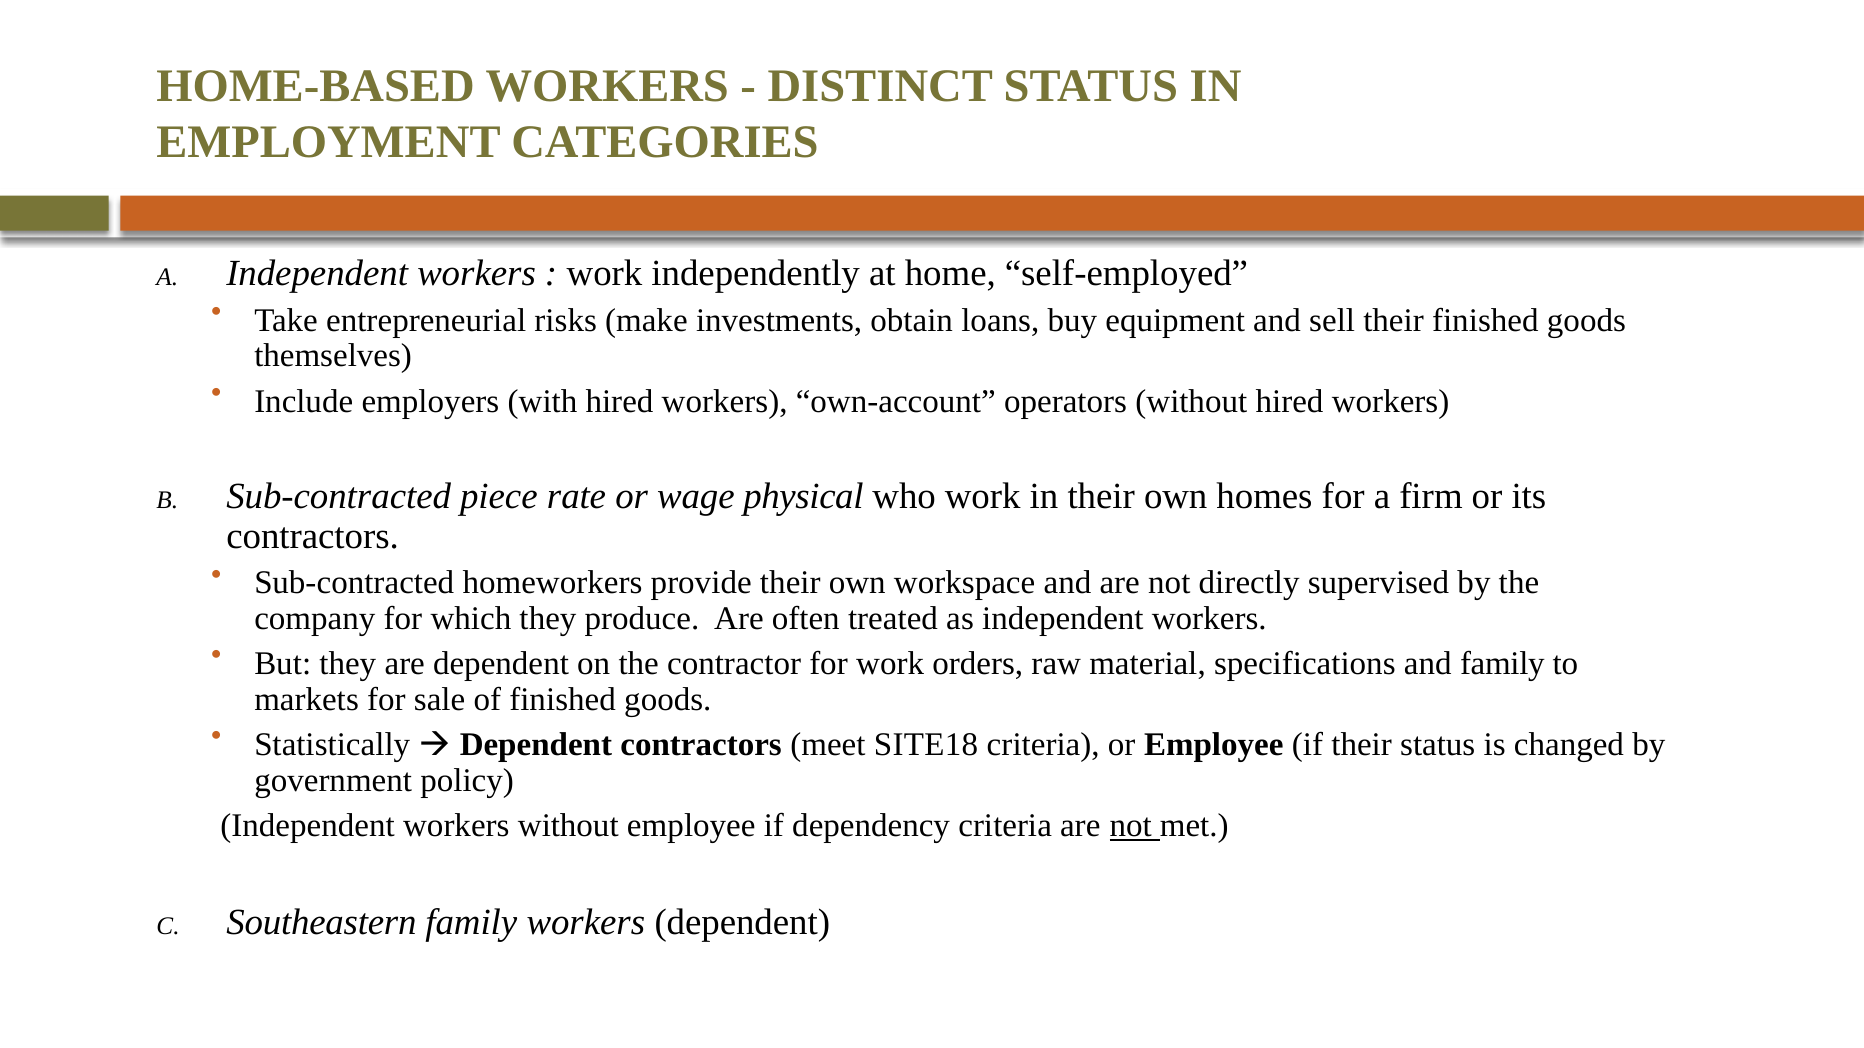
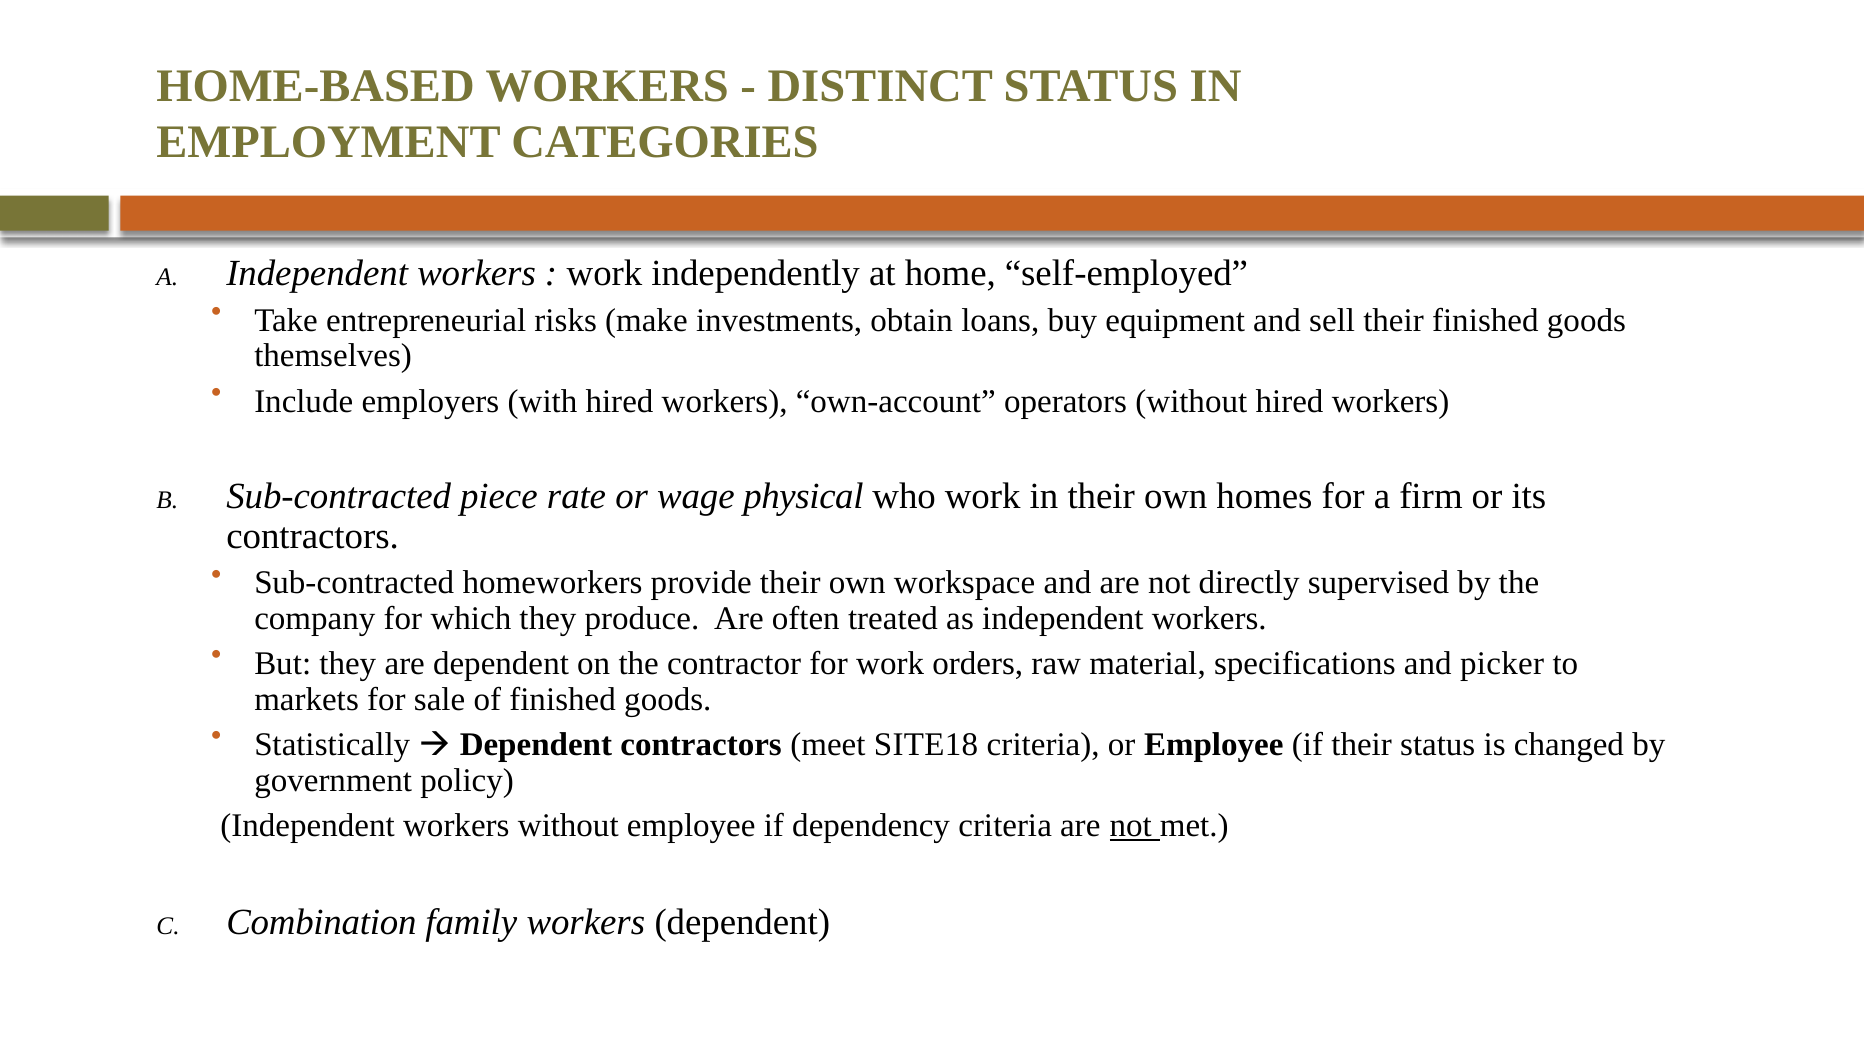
and family: family -> picker
Southeastern: Southeastern -> Combination
